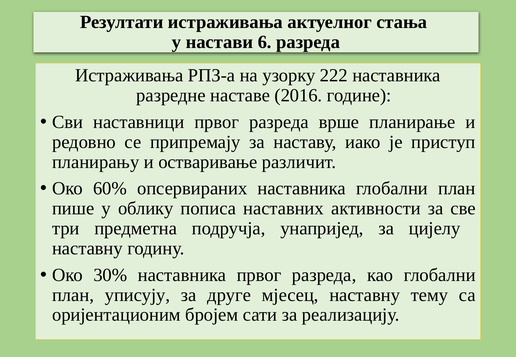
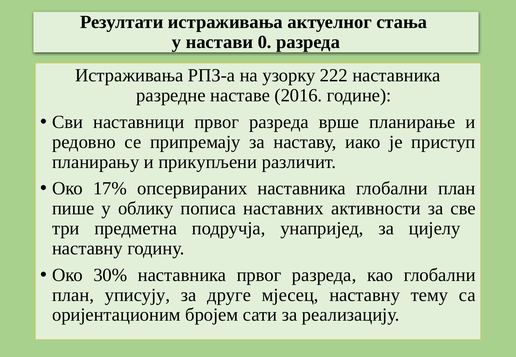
6: 6 -> 0
остваривање: остваривање -> прикупљени
60%: 60% -> 17%
